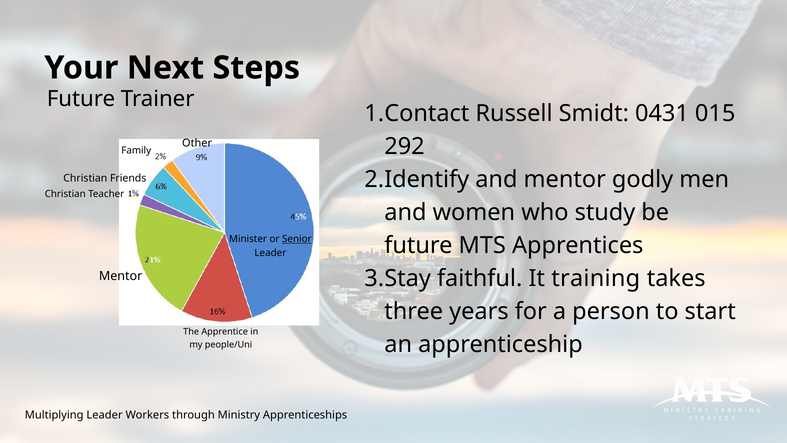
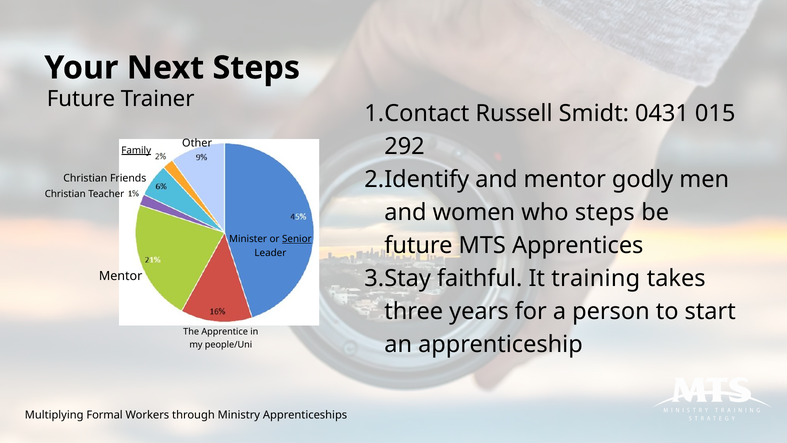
Family underline: none -> present
who study: study -> steps
Multiplying Leader: Leader -> Formal
